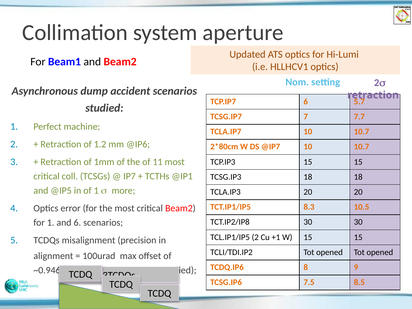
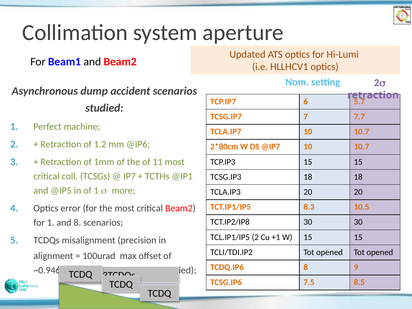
and 6: 6 -> 8
